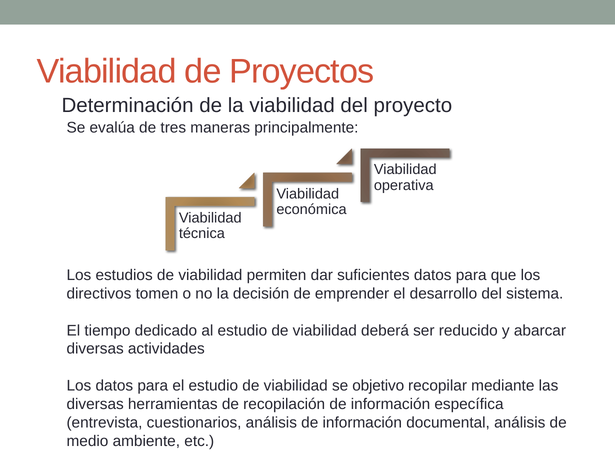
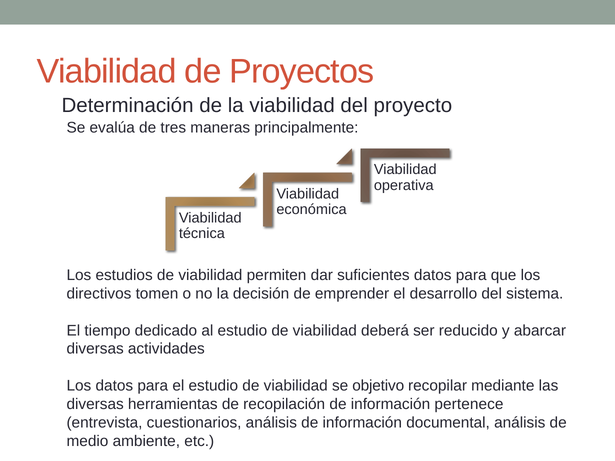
específica: específica -> pertenece
